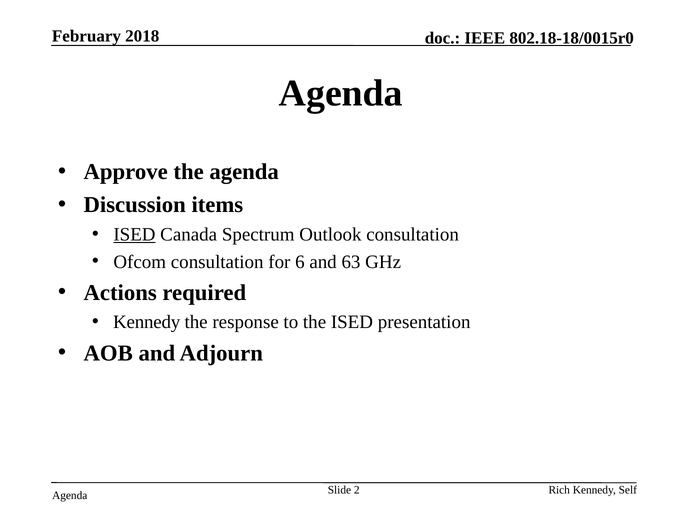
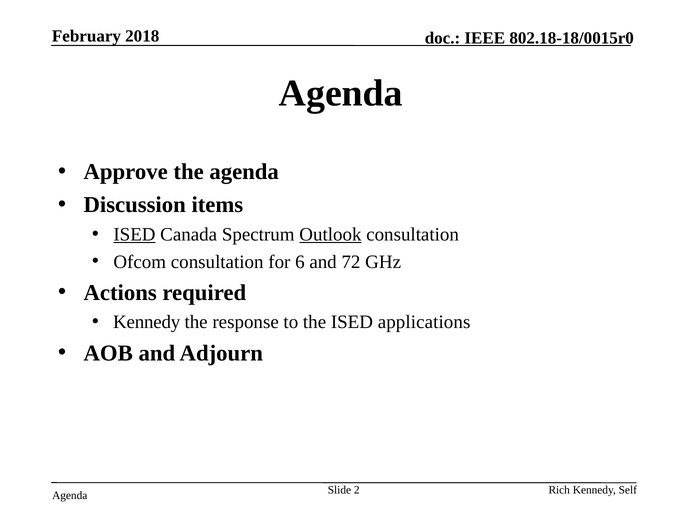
Outlook underline: none -> present
63: 63 -> 72
presentation: presentation -> applications
